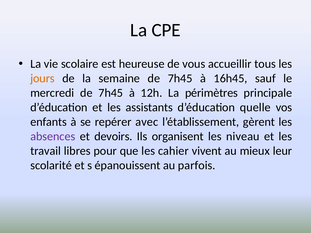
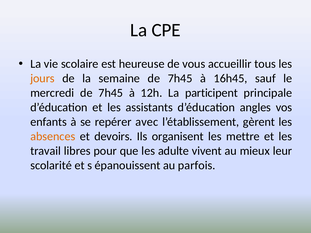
périmètres: périmètres -> participent
quelle: quelle -> angles
absences colour: purple -> orange
niveau: niveau -> mettre
cahier: cahier -> adulte
